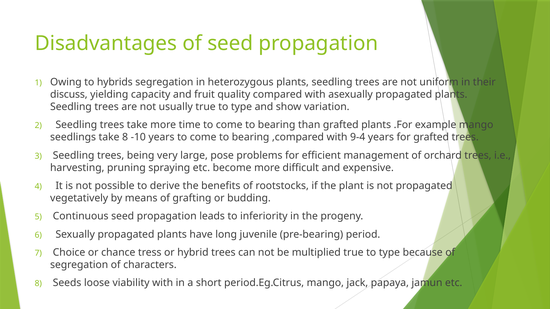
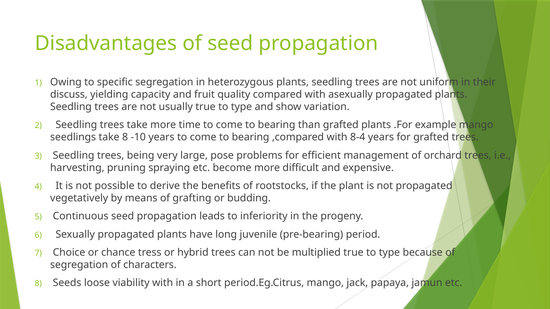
hybrids: hybrids -> specific
9-4: 9-4 -> 8-4
